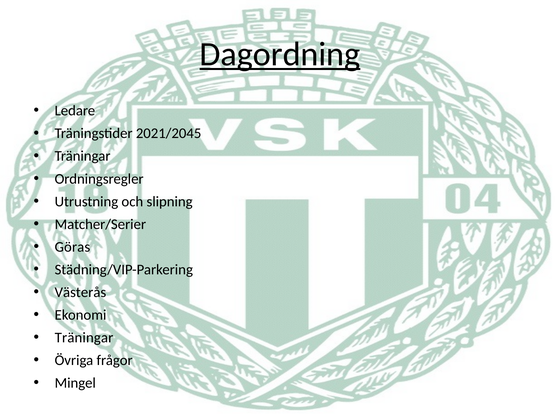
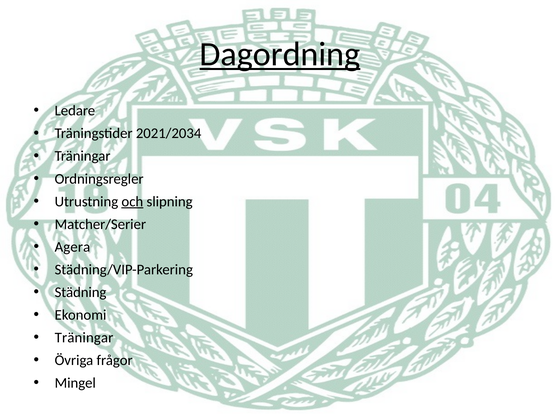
2021/2045: 2021/2045 -> 2021/2034
och underline: none -> present
Göras: Göras -> Agera
Västerås: Västerås -> Städning
